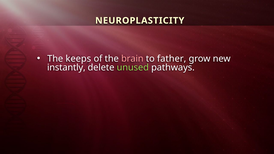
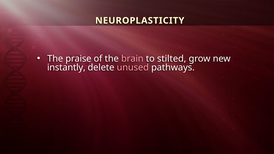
keeps: keeps -> praise
father: father -> stilted
unused colour: light green -> pink
